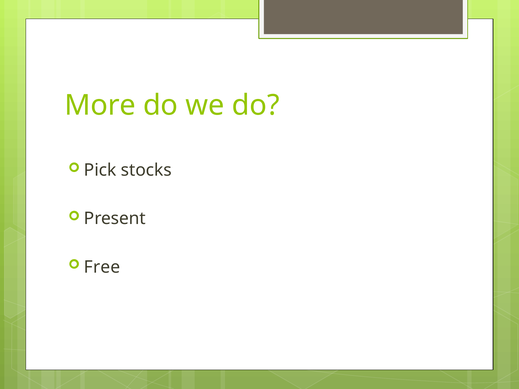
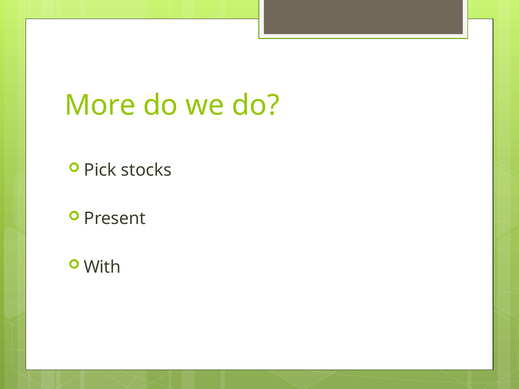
Free: Free -> With
